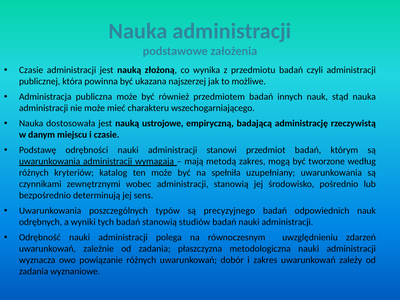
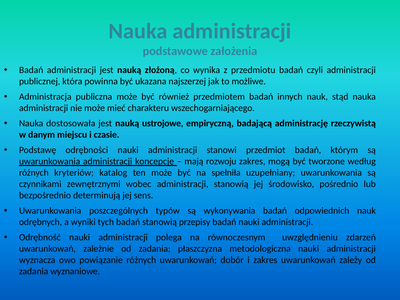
Czasie at (31, 70): Czasie -> Badań
wymagają: wymagają -> koncepcję
metodą: metodą -> rozwoju
precyzyjnego: precyzyjnego -> wykonywania
studiów: studiów -> przepisy
